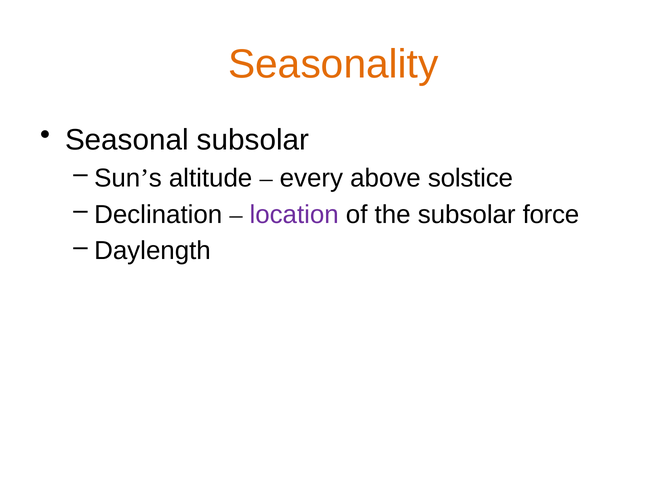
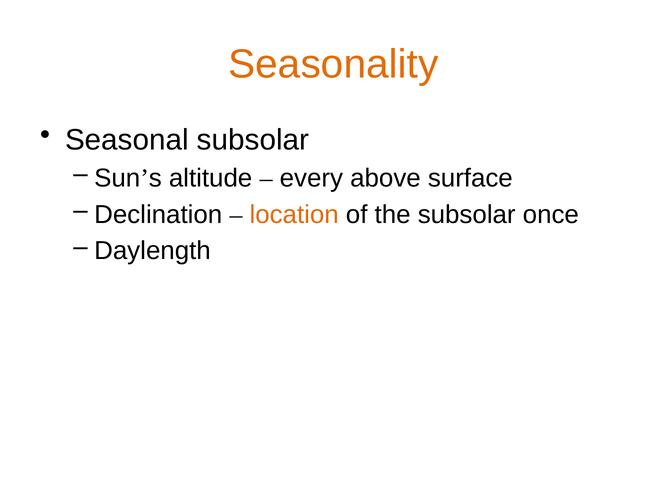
solstice: solstice -> surface
location colour: purple -> orange
force: force -> once
